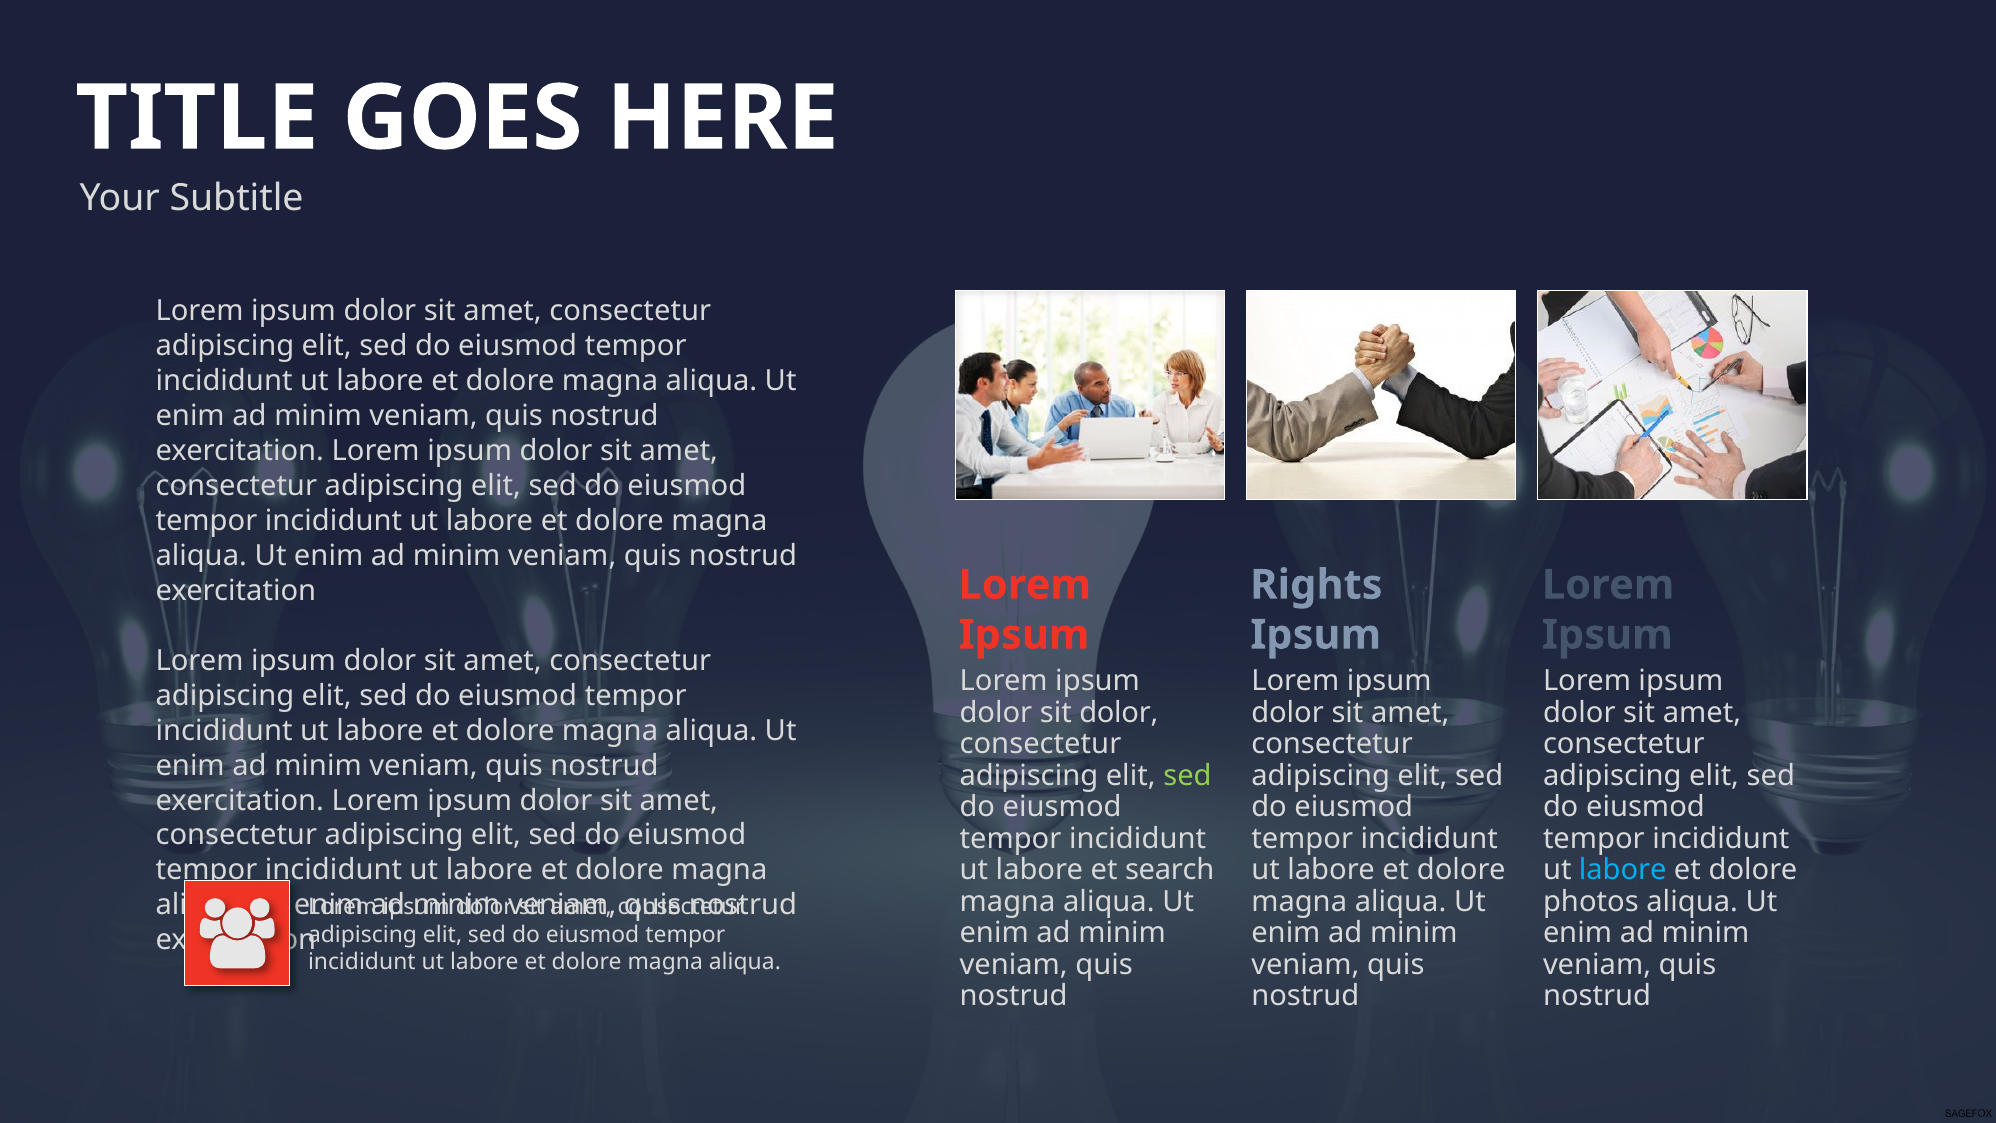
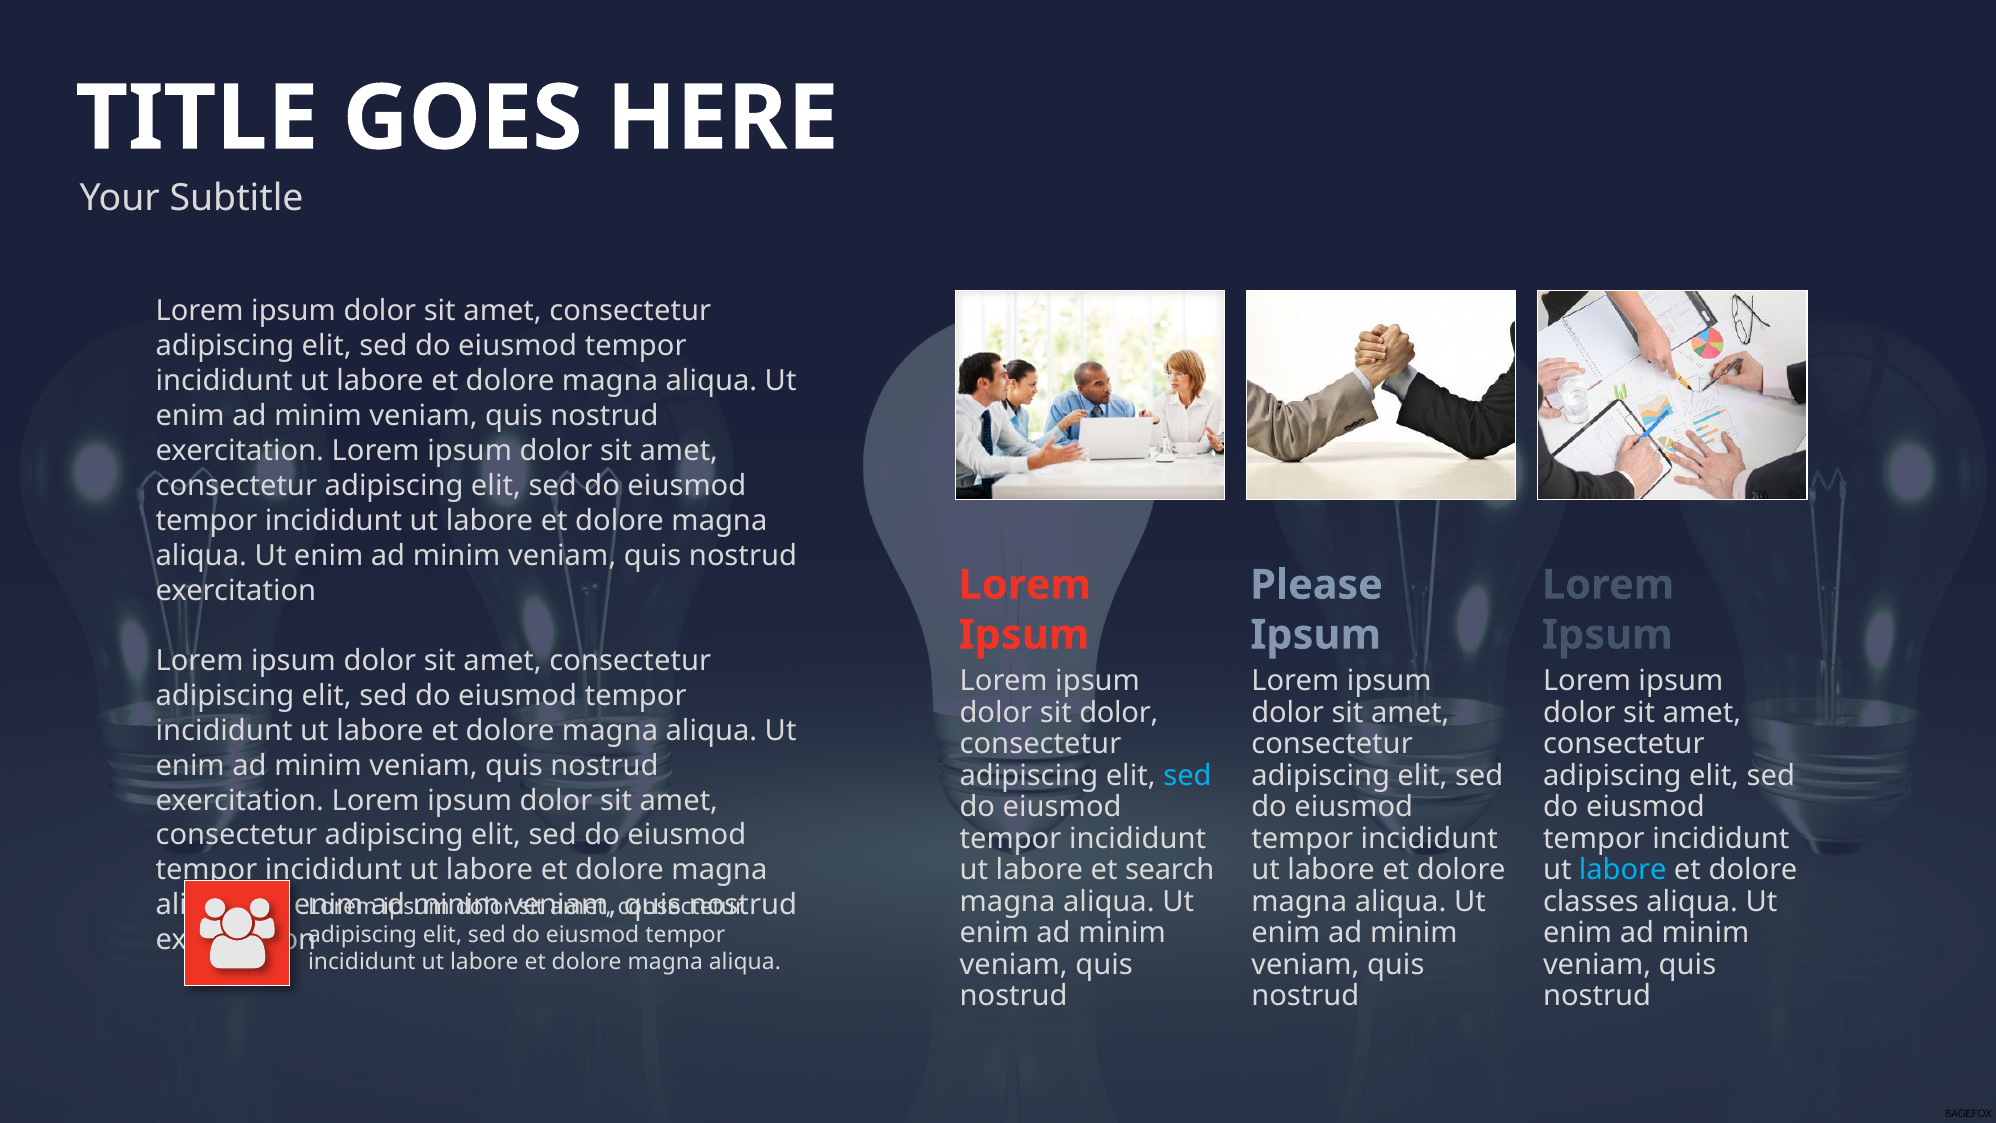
Rights: Rights -> Please
sed at (1187, 775) colour: light green -> light blue
photos: photos -> classes
